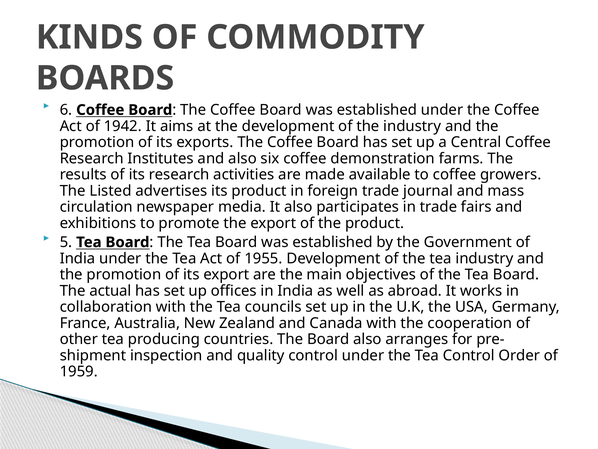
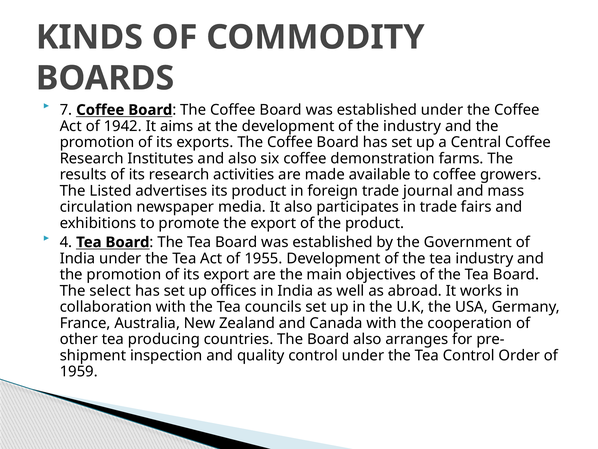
6: 6 -> 7
5: 5 -> 4
actual: actual -> select
